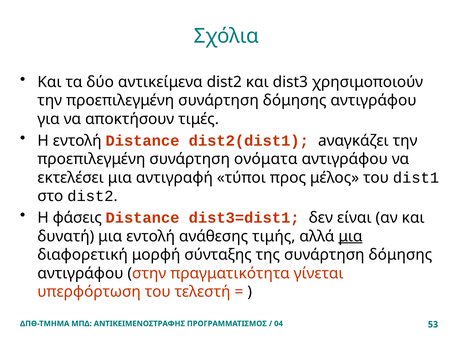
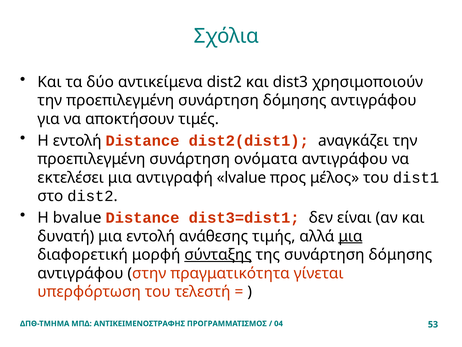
τύποι: τύποι -> lvalue
φάσεις: φάσεις -> bvalue
σύνταξης underline: none -> present
